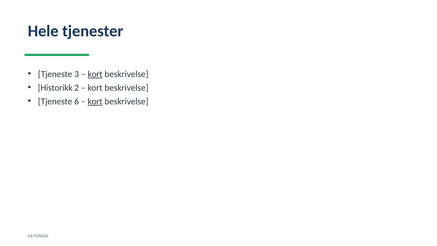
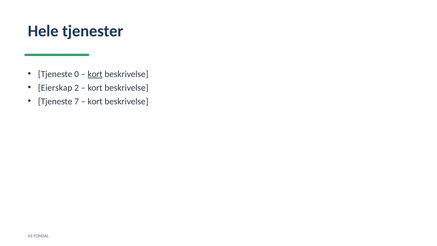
3: 3 -> 0
Historikk: Historikk -> Eierskap
6: 6 -> 7
kort at (95, 101) underline: present -> none
